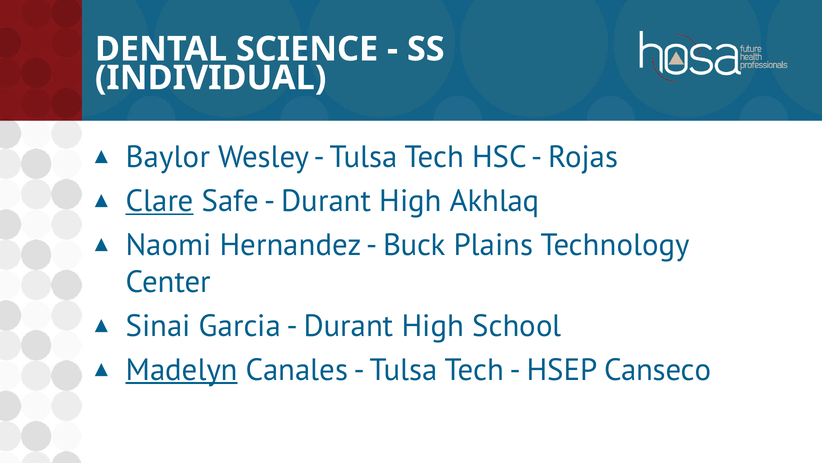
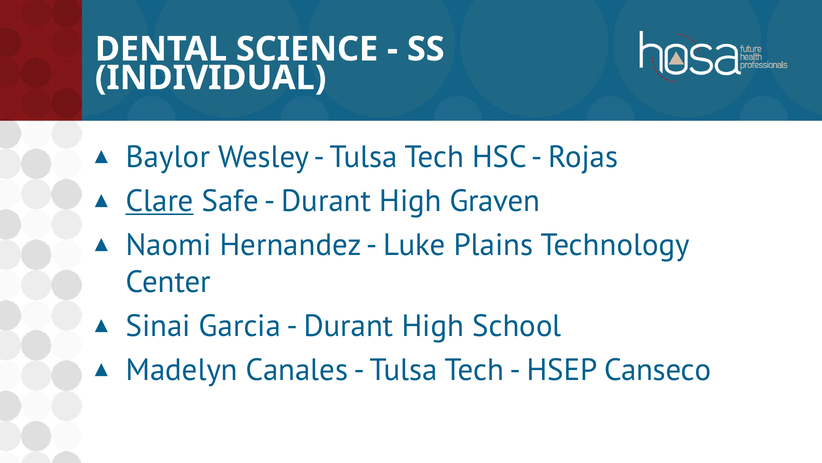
Akhlaq: Akhlaq -> Graven
Buck: Buck -> Luke
Madelyn underline: present -> none
